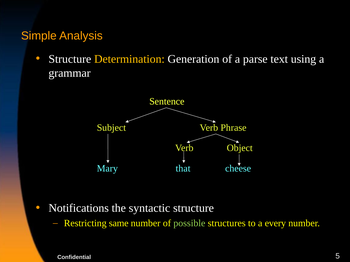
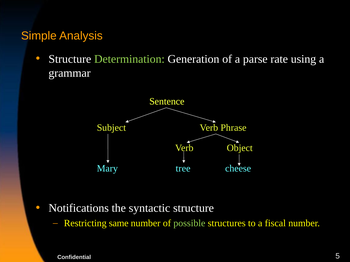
Determination colour: yellow -> light green
text: text -> rate
that: that -> tree
every: every -> fiscal
